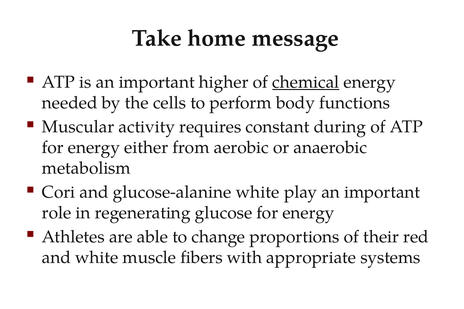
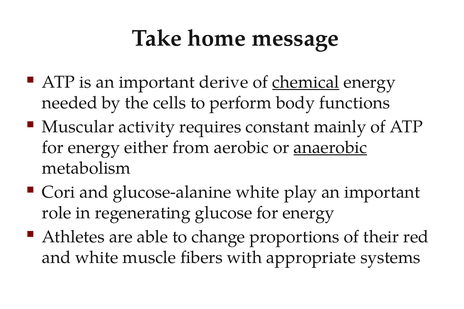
higher: higher -> derive
during: during -> mainly
anaerobic underline: none -> present
